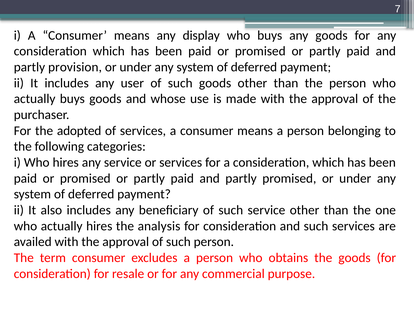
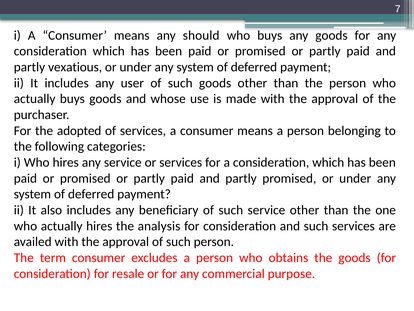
display: display -> should
provision: provision -> vexatious
